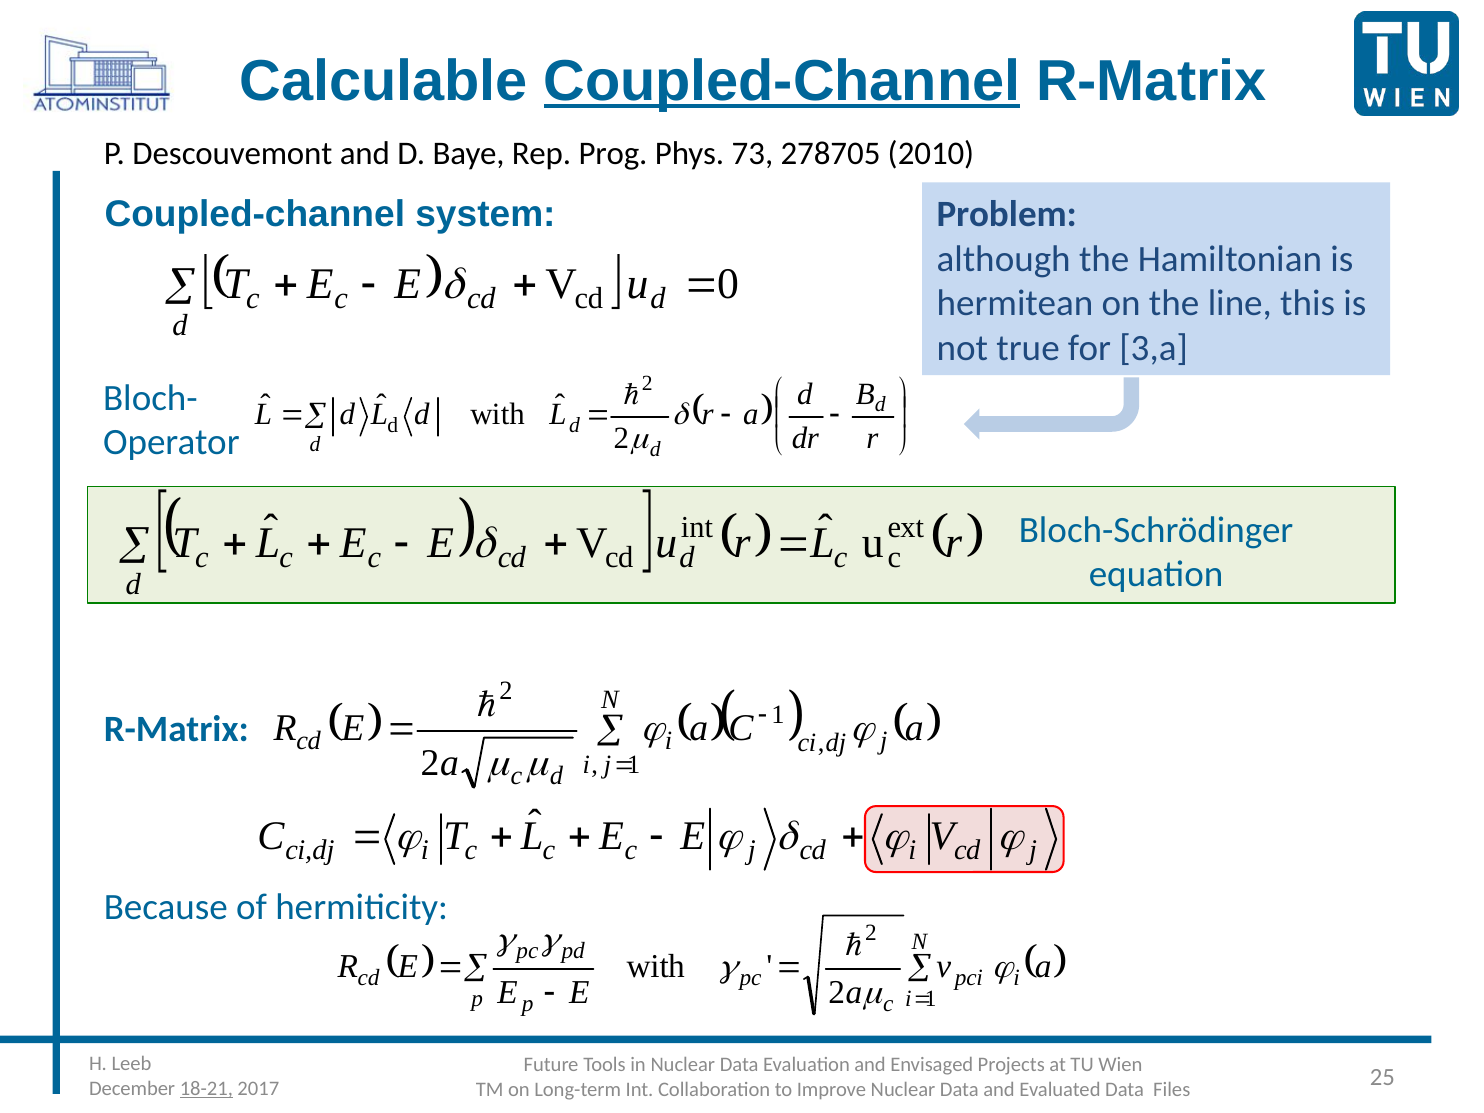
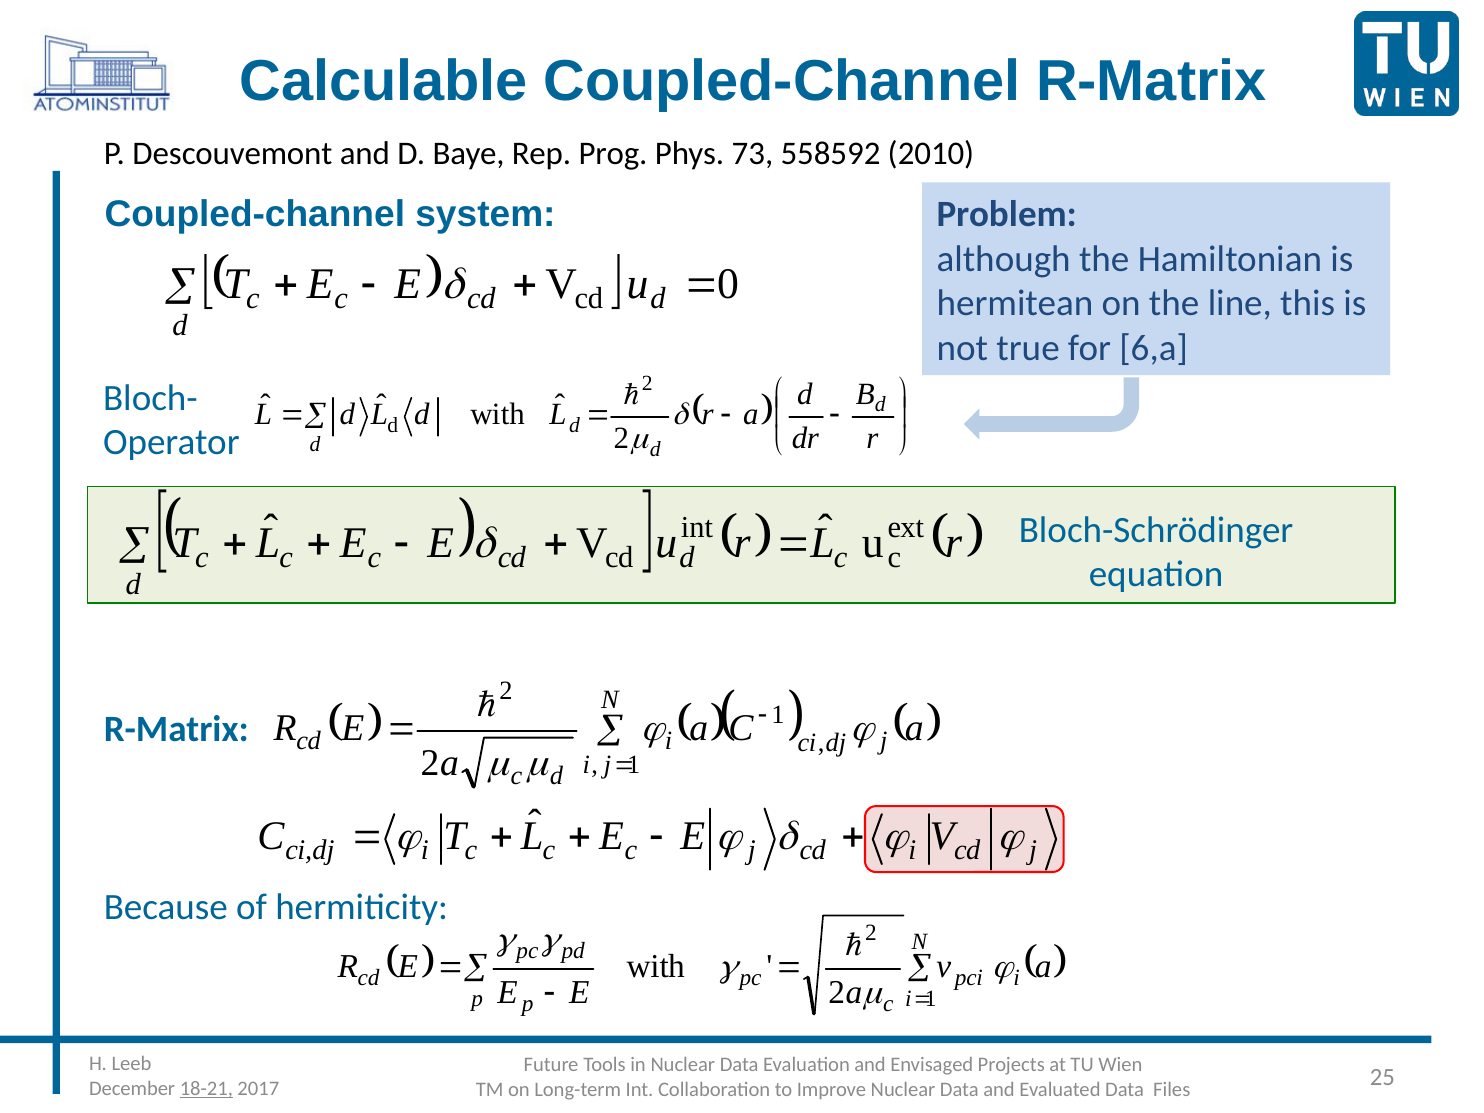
Coupled-Channel at (782, 81) underline: present -> none
278705: 278705 -> 558592
3,a: 3,a -> 6,a
